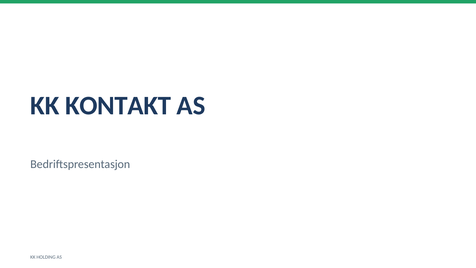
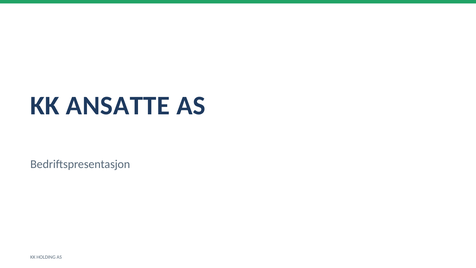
KONTAKT: KONTAKT -> ANSATTE
